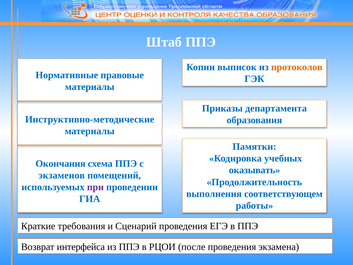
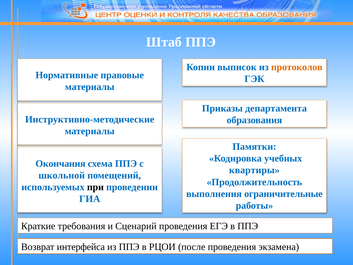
оказывать: оказывать -> квартиры
экзаменов: экзаменов -> школьной
при colour: purple -> black
соответствующем: соответствующем -> ограничительные
